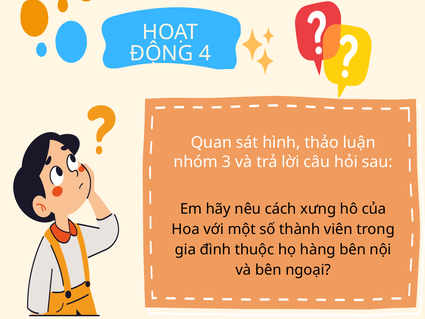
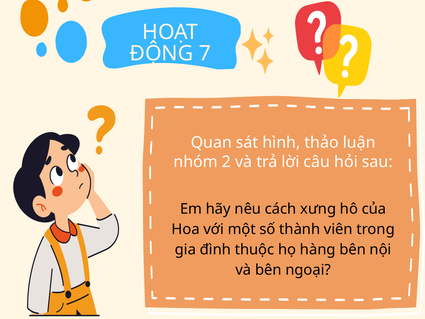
4: 4 -> 7
3: 3 -> 2
